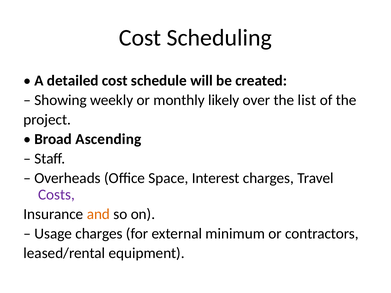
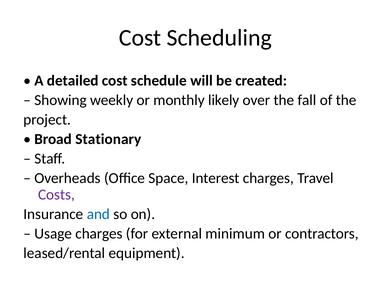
list: list -> fall
Ascending: Ascending -> Stationary
and colour: orange -> blue
